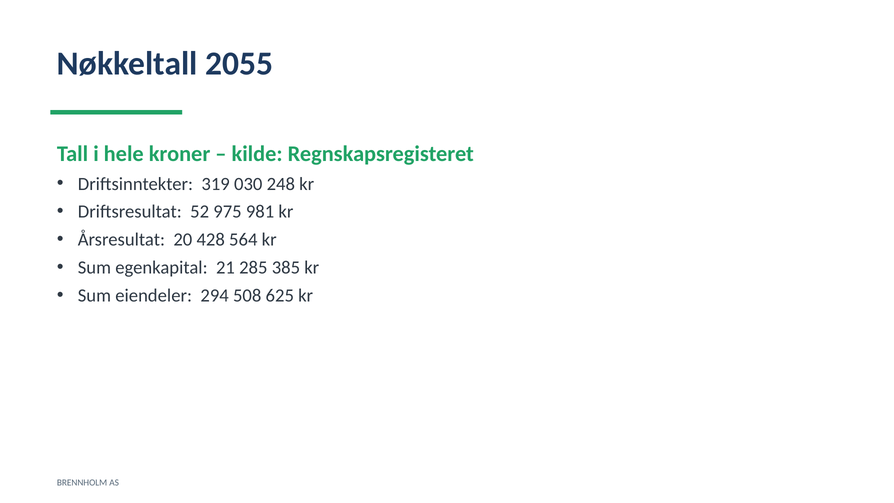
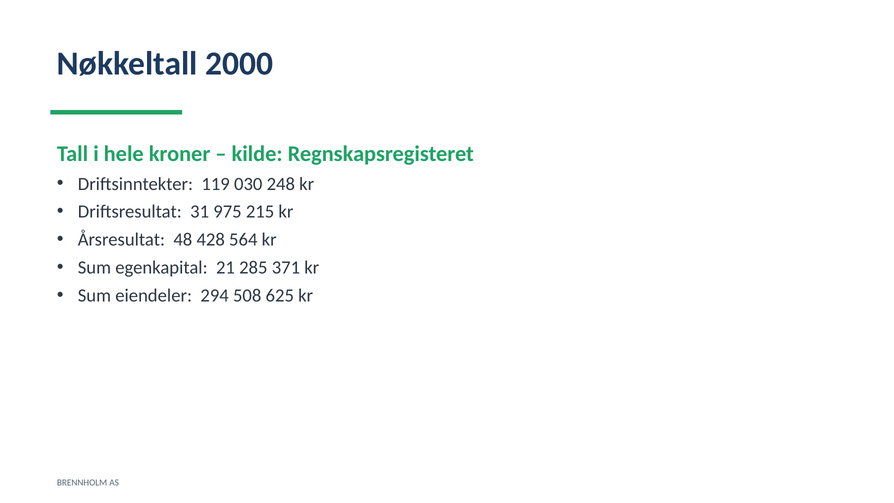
2055: 2055 -> 2000
319: 319 -> 119
52: 52 -> 31
981: 981 -> 215
20: 20 -> 48
385: 385 -> 371
